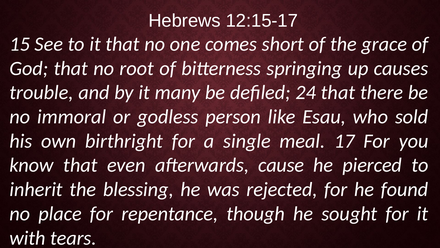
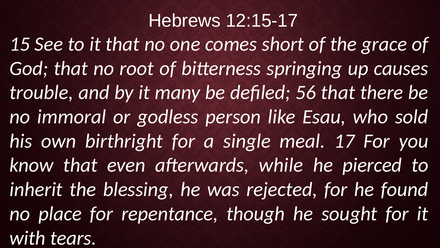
24: 24 -> 56
cause: cause -> while
